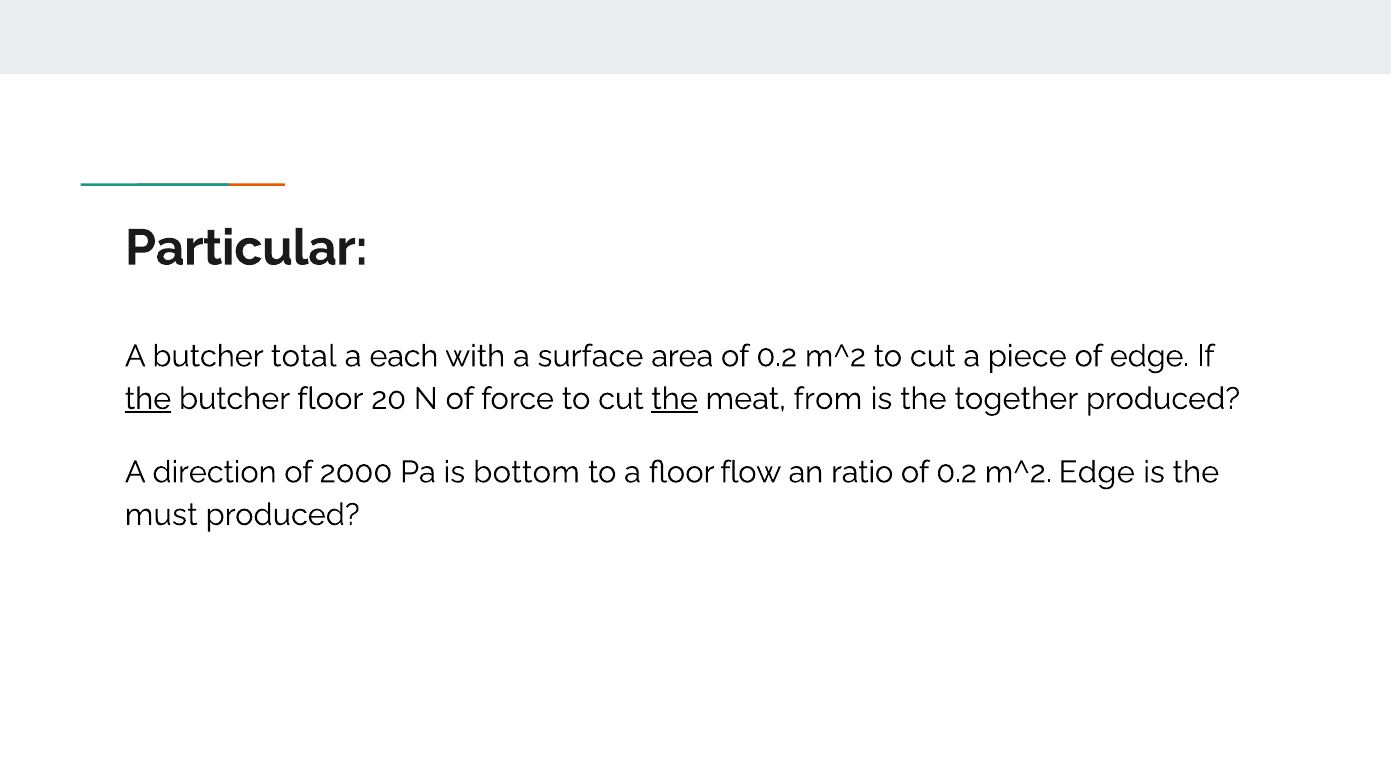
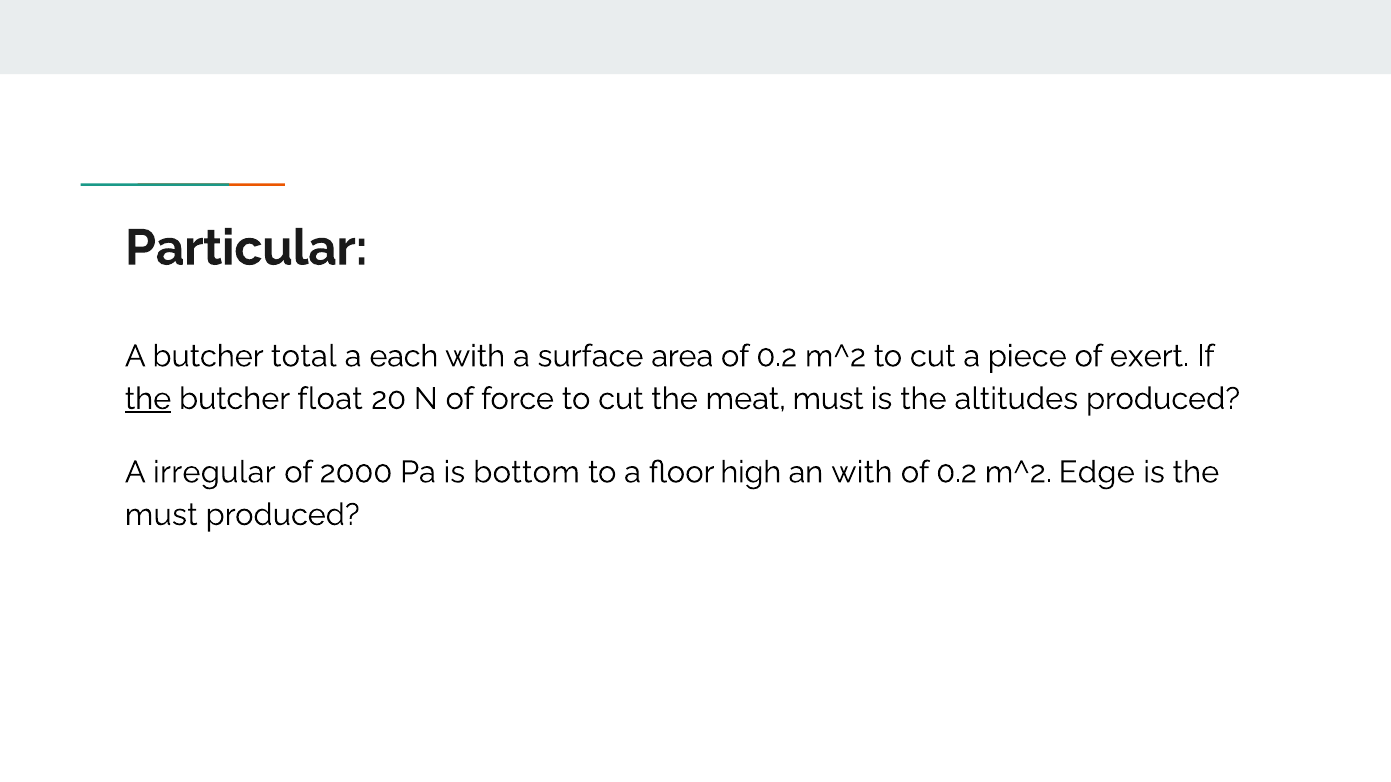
of edge: edge -> exert
butcher floor: floor -> float
the at (675, 399) underline: present -> none
meat from: from -> must
together: together -> altitudes
direction: direction -> irregular
flow: flow -> high
an ratio: ratio -> with
